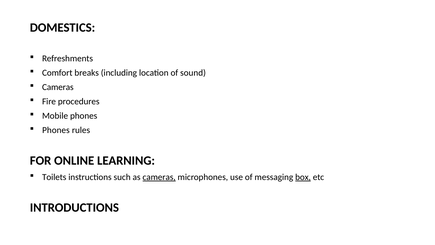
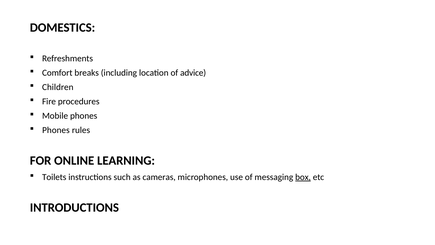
sound: sound -> advice
Cameras at (58, 87): Cameras -> Children
cameras at (159, 177) underline: present -> none
